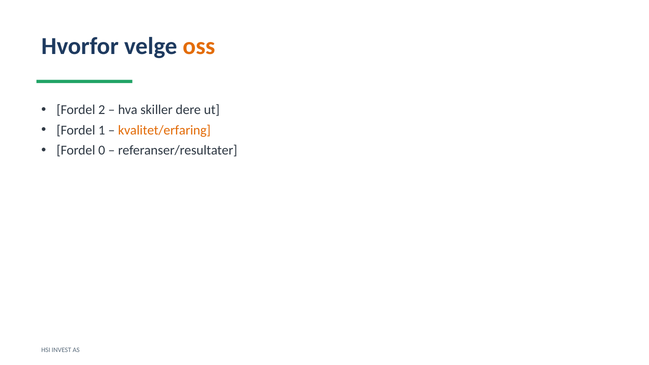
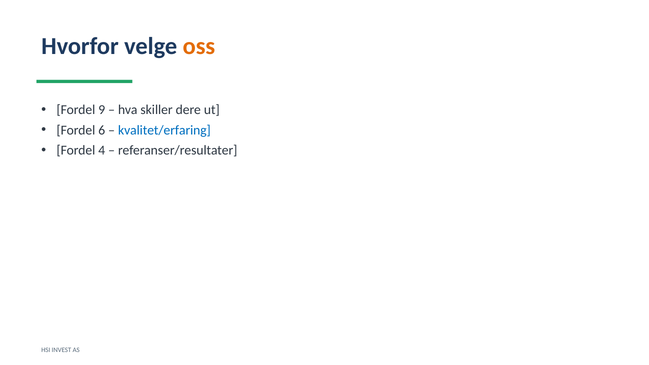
2: 2 -> 9
1: 1 -> 6
kvalitet/erfaring colour: orange -> blue
0: 0 -> 4
